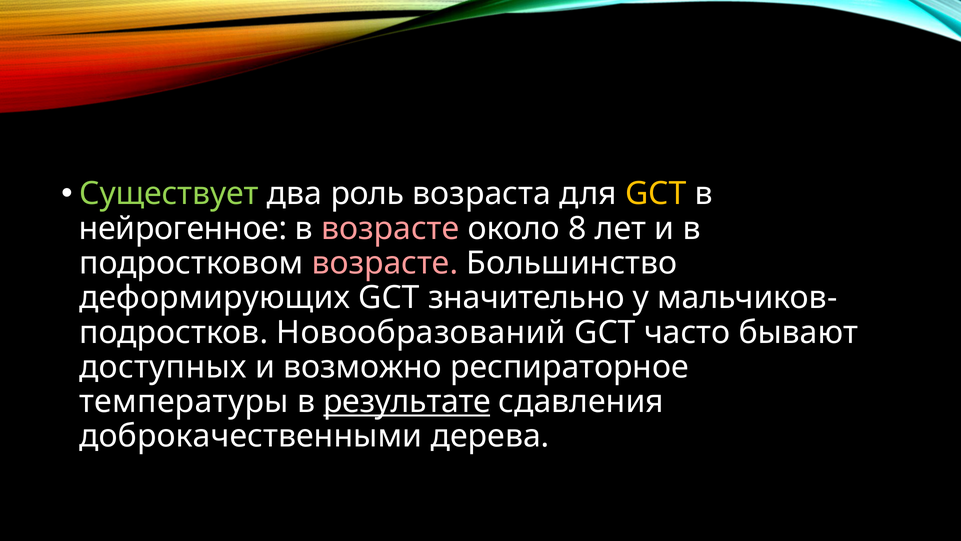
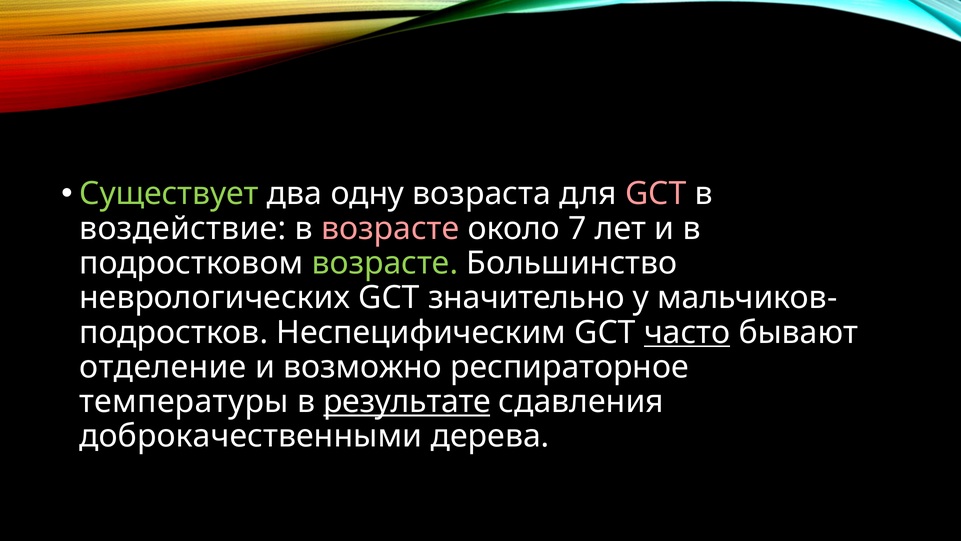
роль: роль -> одну
GCT at (656, 194) colour: yellow -> pink
нейрогенное: нейрогенное -> воздействие
8: 8 -> 7
возрасте at (385, 263) colour: pink -> light green
деформирующих: деформирующих -> неврологических
Новообразований: Новообразований -> Неспецифическим
часто underline: none -> present
доступных: доступных -> отделение
